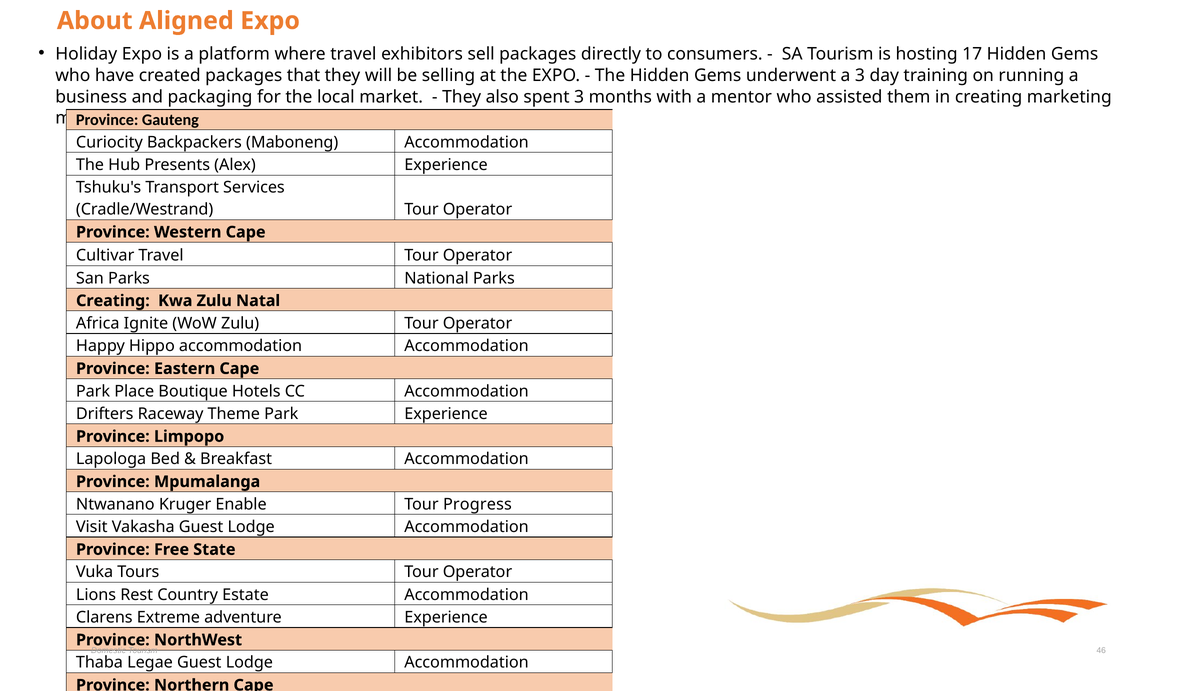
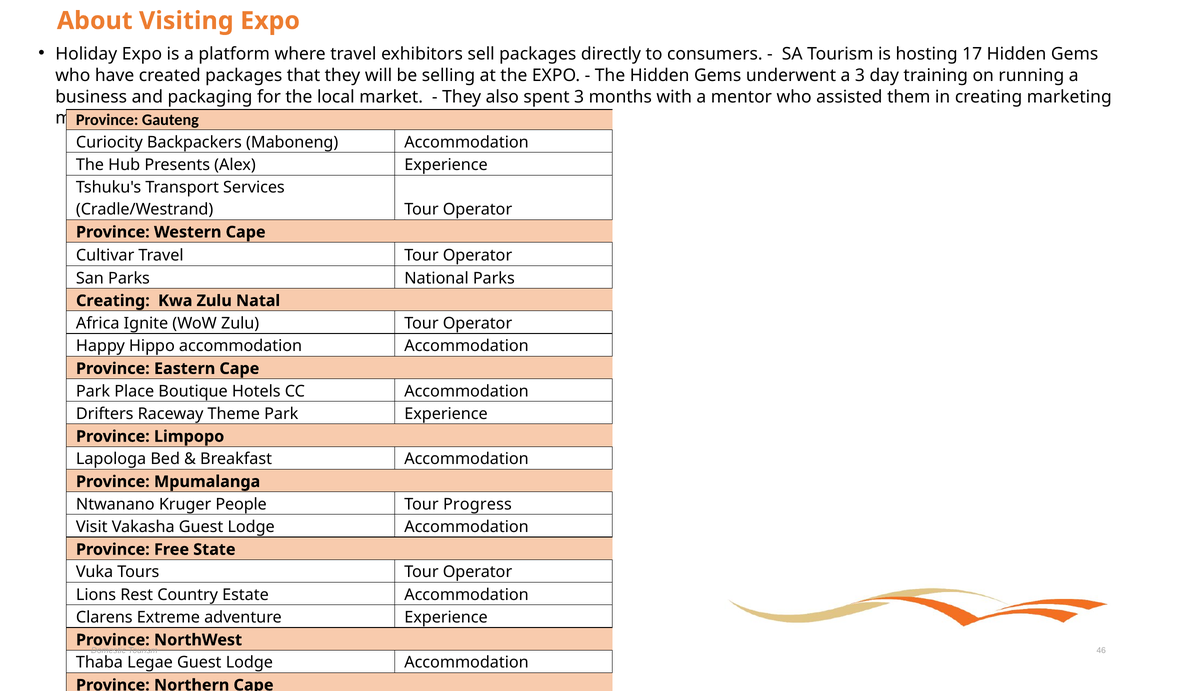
Aligned: Aligned -> Visiting
Enable: Enable -> People
